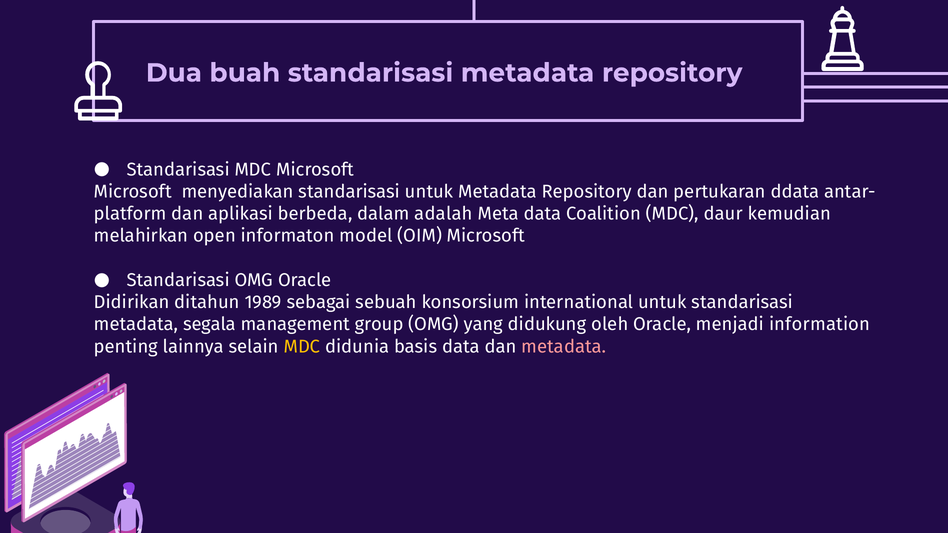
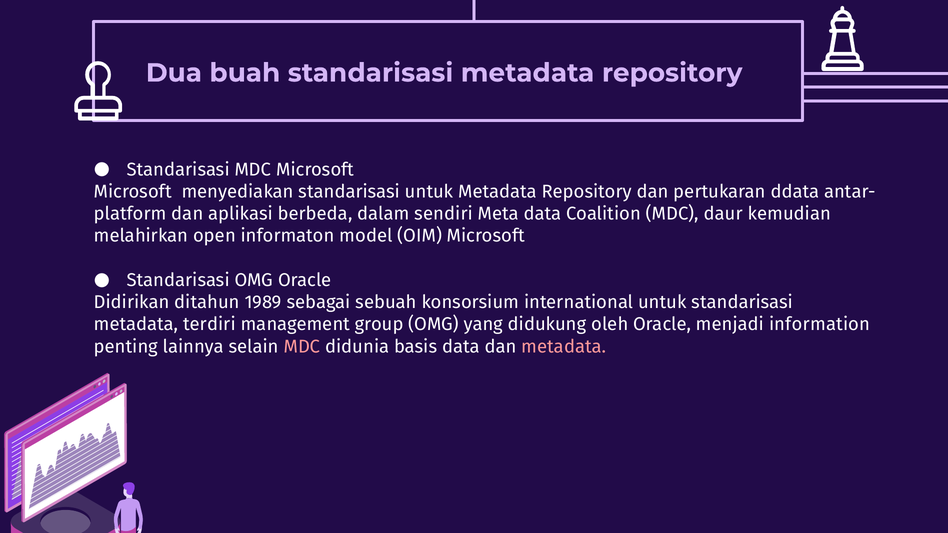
adalah: adalah -> sendiri
segala: segala -> terdiri
MDC at (302, 347) colour: yellow -> pink
